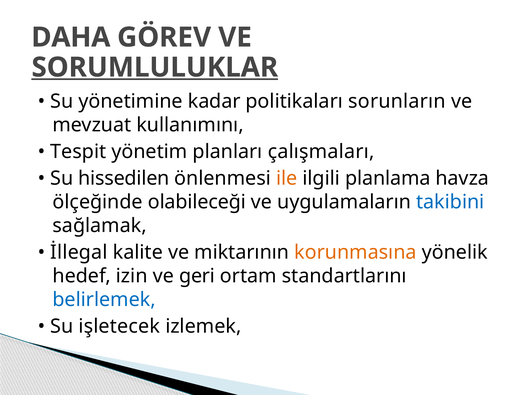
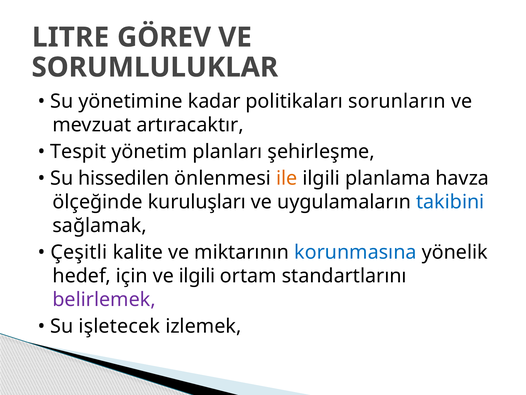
DAHA: DAHA -> LITRE
SORUMLULUKLAR underline: present -> none
kullanımını: kullanımını -> artıracaktır
çalışmaları: çalışmaları -> şehirleşme
olabileceği: olabileceği -> kuruluşları
İllegal: İllegal -> Çeşitli
korunmasına colour: orange -> blue
izin: izin -> için
ve geri: geri -> ilgili
belirlemek colour: blue -> purple
